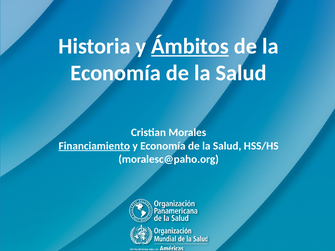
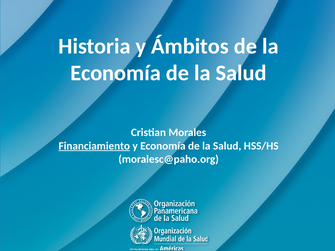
Ámbitos underline: present -> none
